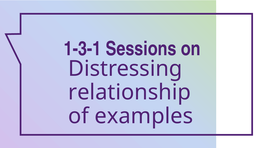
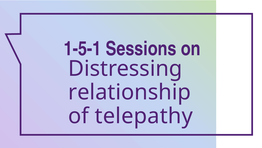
1-3-1: 1-3-1 -> 1-5-1
examples: examples -> telepathy
